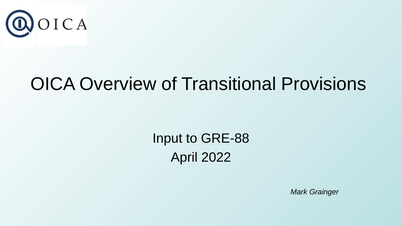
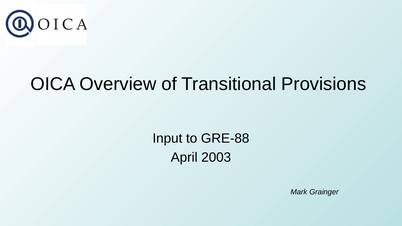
2022: 2022 -> 2003
